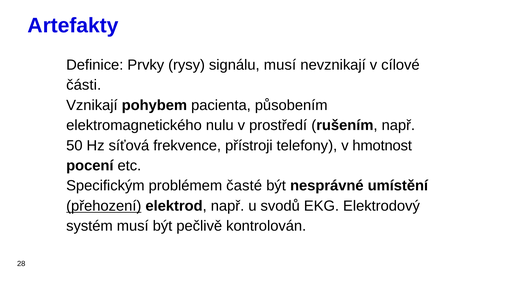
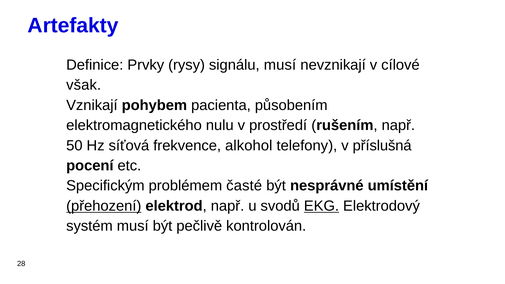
části: části -> však
přístroji: přístroji -> alkohol
hmotnost: hmotnost -> příslušná
EKG underline: none -> present
